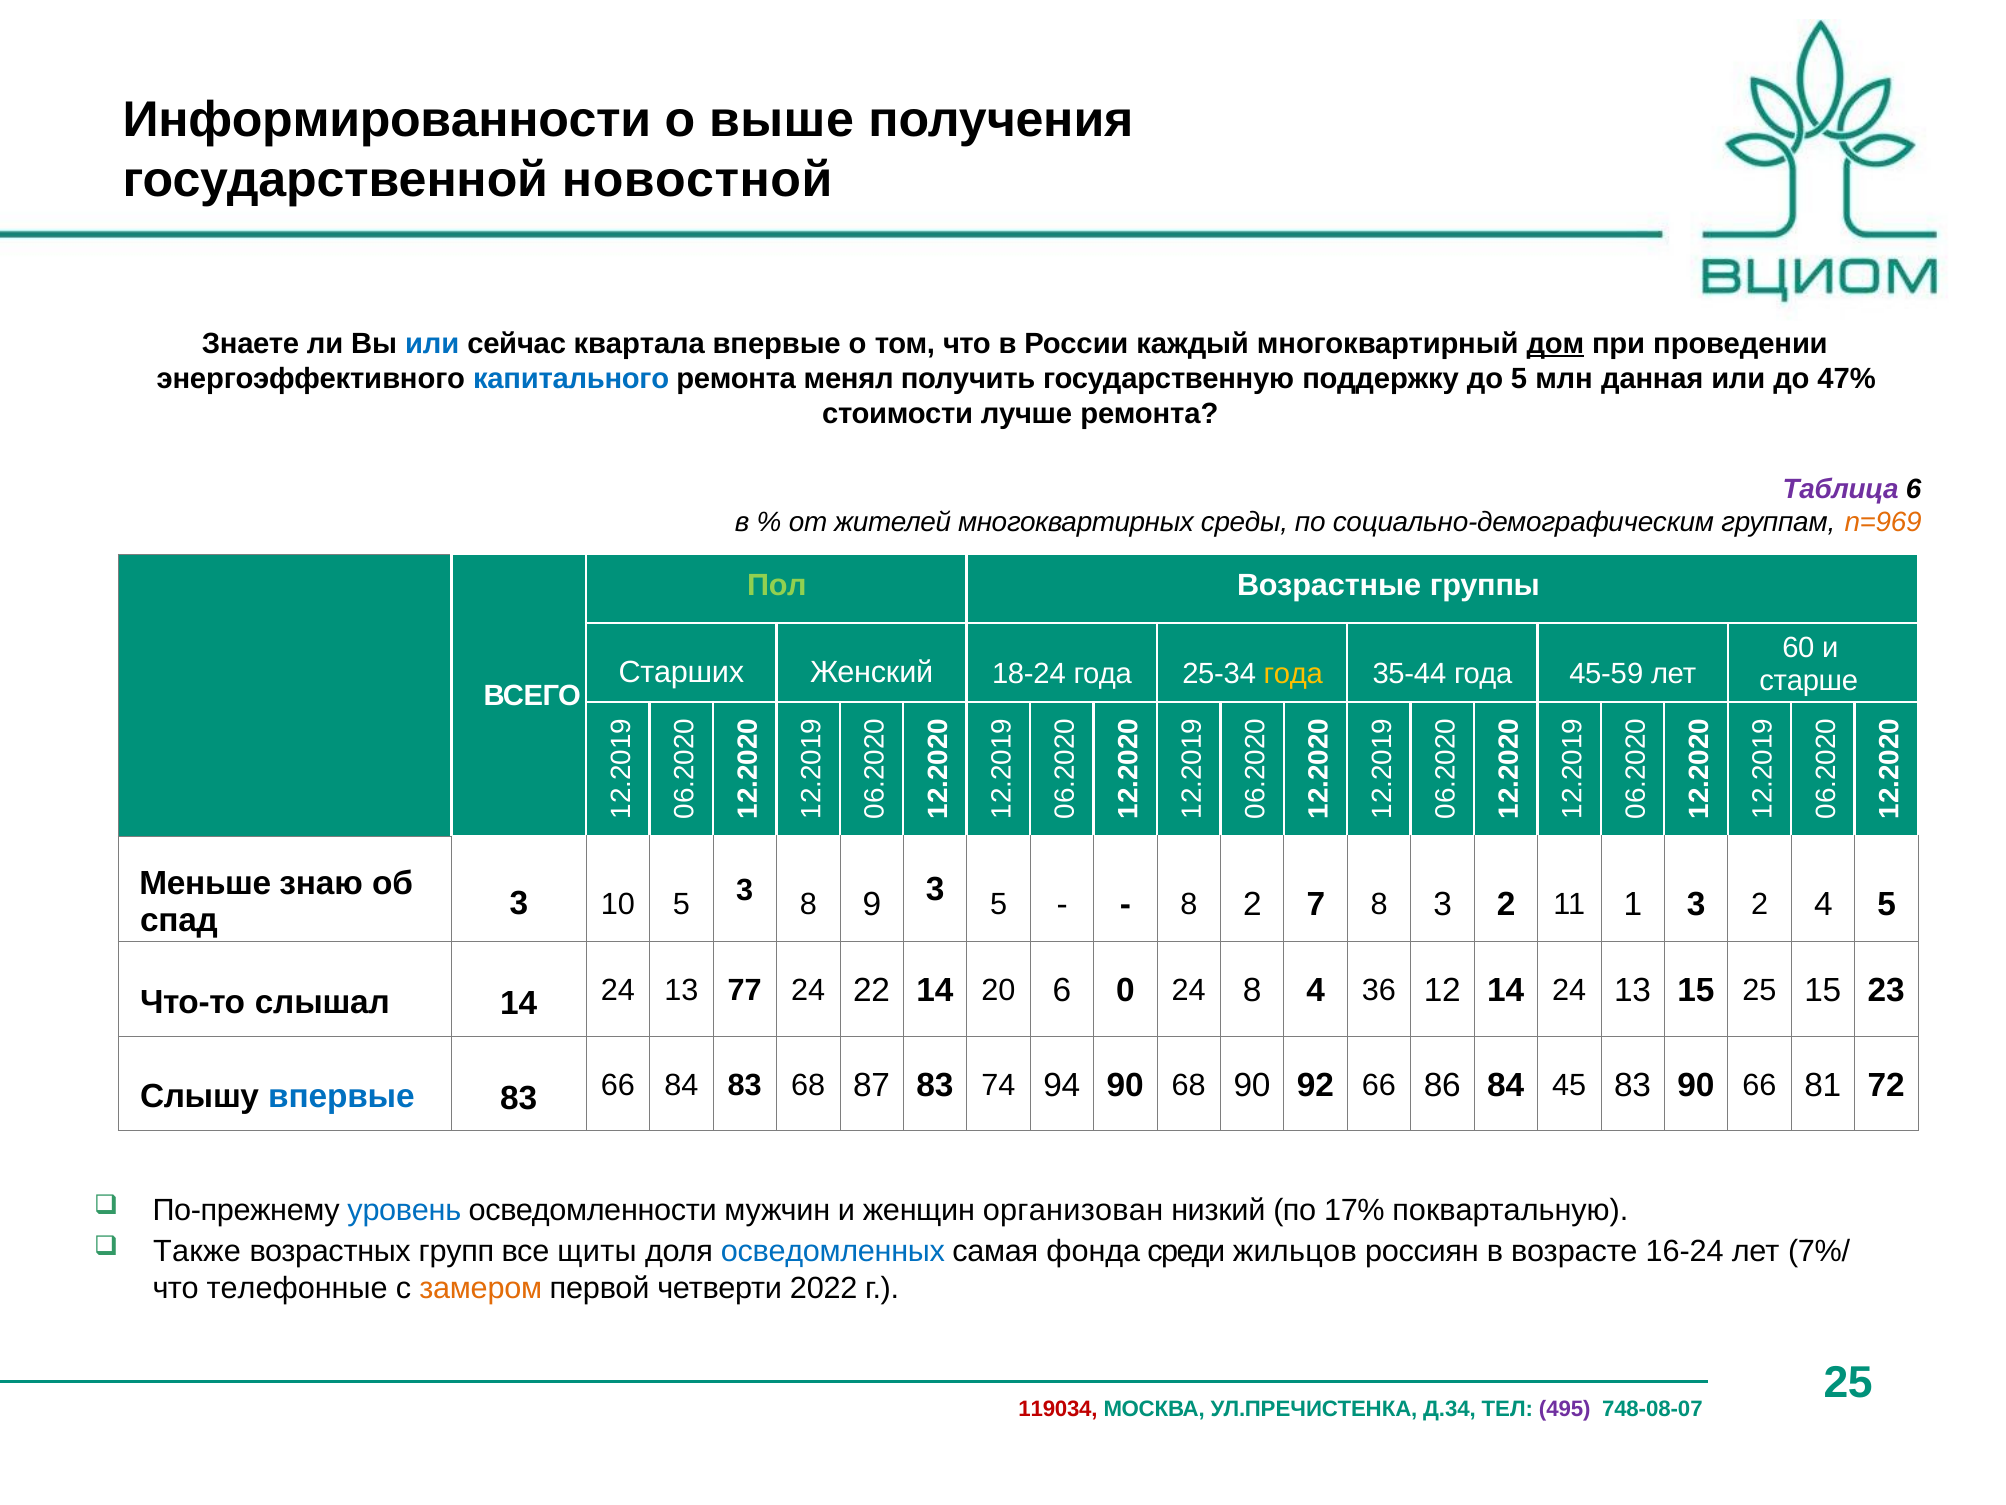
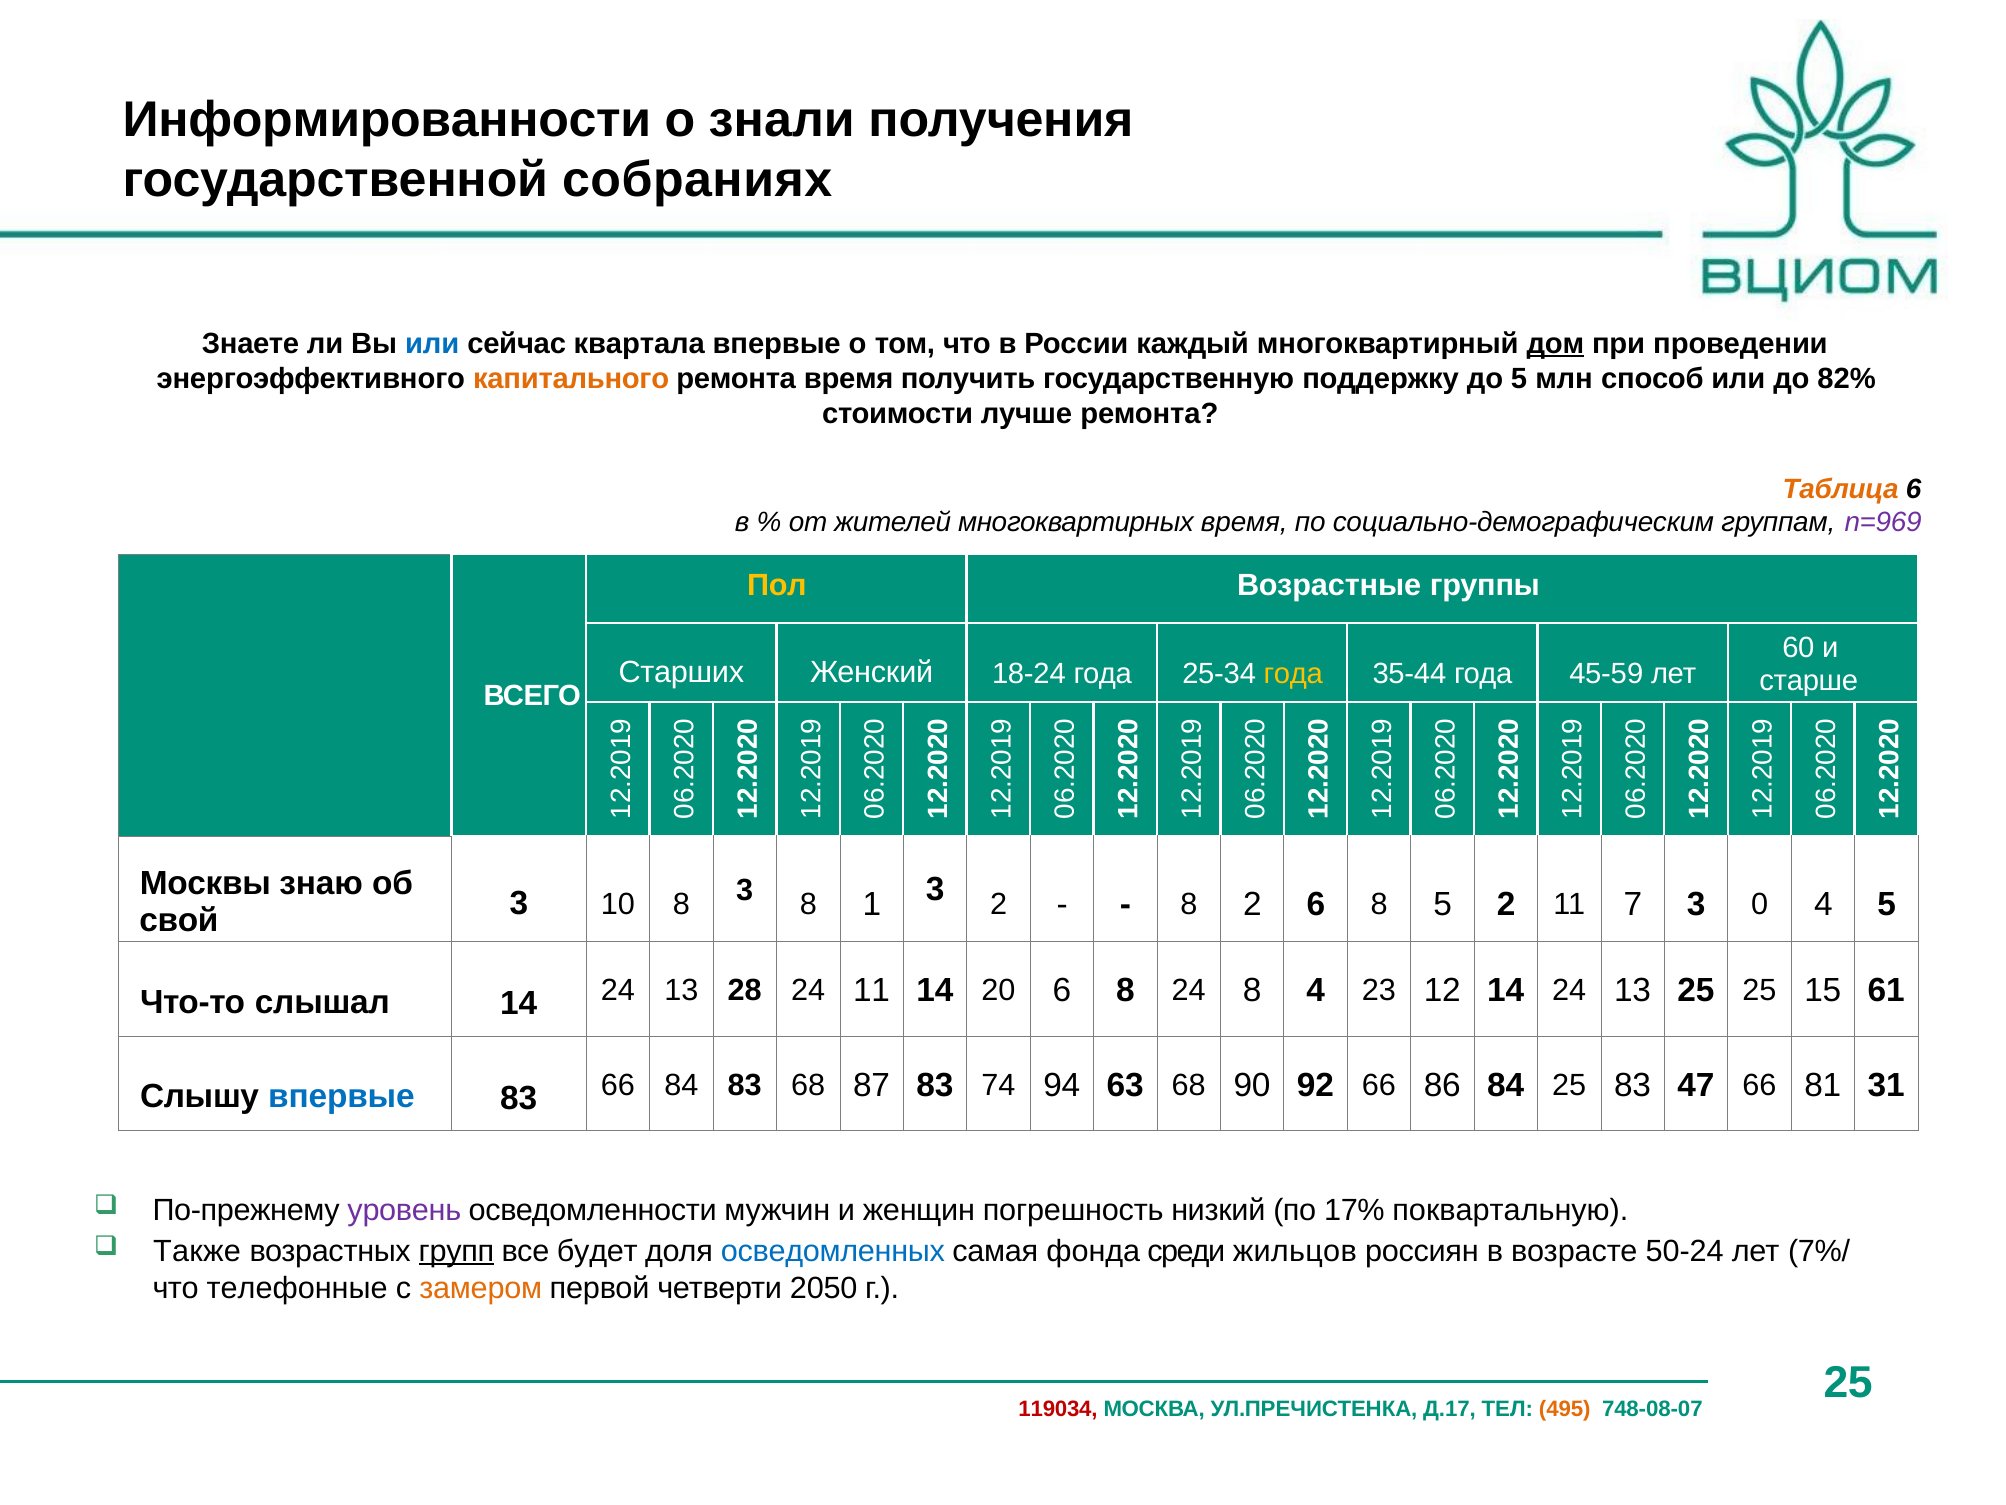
выше: выше -> знали
новостной: новостной -> собраниях
капитального colour: blue -> orange
ремонта менял: менял -> время
данная: данная -> способ
47%: 47% -> 82%
Таблица colour: purple -> orange
многоквартирных среды: среды -> время
n=969 colour: orange -> purple
Пол colour: light green -> yellow
Меньше: Меньше -> Москвы
10 5: 5 -> 8
8 9: 9 -> 1
3 5: 5 -> 2
2 7: 7 -> 6
8 3: 3 -> 5
11 1: 1 -> 7
2 at (1760, 904): 2 -> 0
спад: спад -> свой
77: 77 -> 28
24 22: 22 -> 11
20 6 0: 0 -> 8
36: 36 -> 23
13 15: 15 -> 25
23: 23 -> 61
94 90: 90 -> 63
84 45: 45 -> 25
83 90: 90 -> 47
72: 72 -> 31
уровень colour: blue -> purple
организован: организован -> погрешность
групп underline: none -> present
щиты: щиты -> будет
16-24: 16-24 -> 50-24
2022: 2022 -> 2050
Д.34: Д.34 -> Д.17
495 colour: purple -> orange
